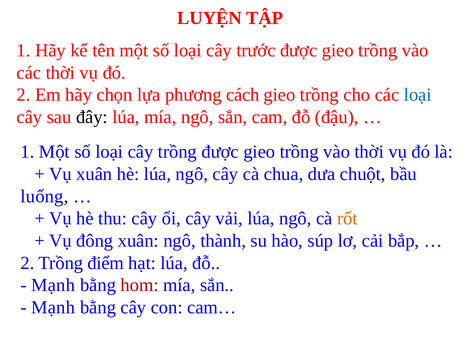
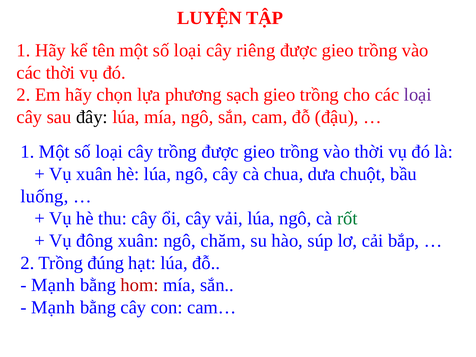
trước: trước -> riêng
cách: cách -> sạch
loại at (418, 95) colour: blue -> purple
rốt colour: orange -> green
thành: thành -> chăm
điểm: điểm -> đúng
